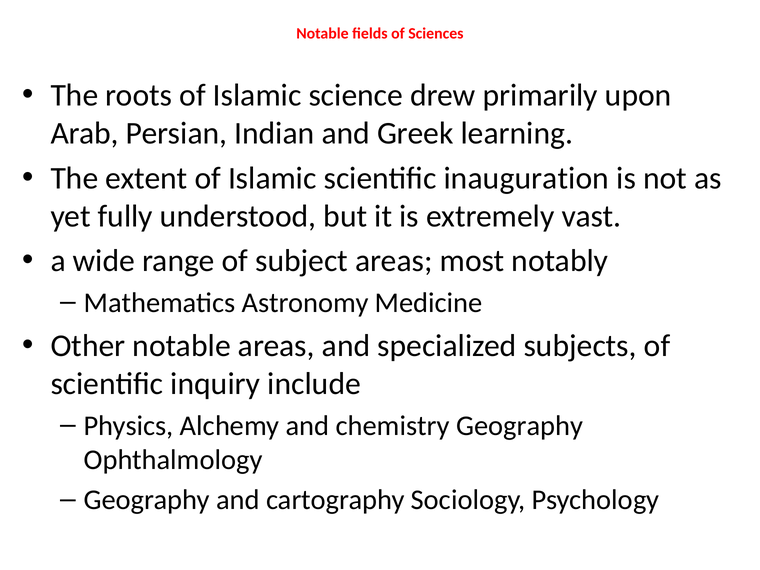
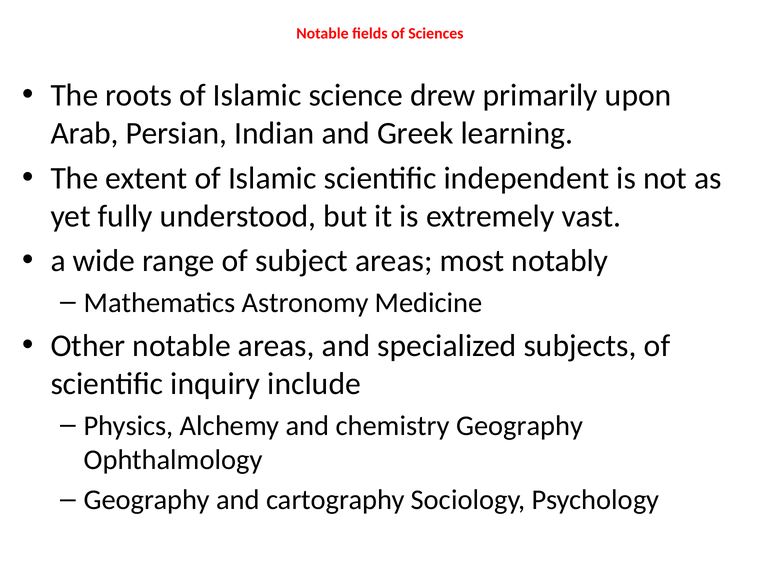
inauguration: inauguration -> independent
